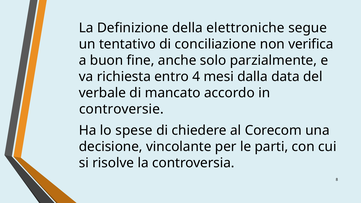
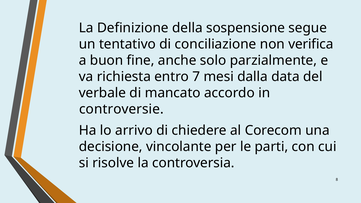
elettroniche: elettroniche -> sospensione
4: 4 -> 7
spese: spese -> arrivo
